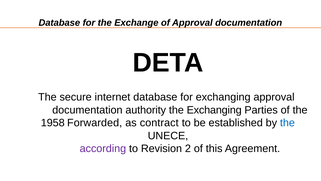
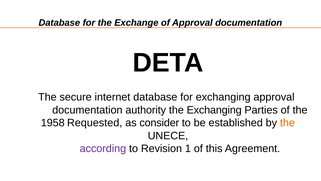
Forwarded: Forwarded -> Requested
contract: contract -> consider
the at (287, 123) colour: blue -> orange
2: 2 -> 1
